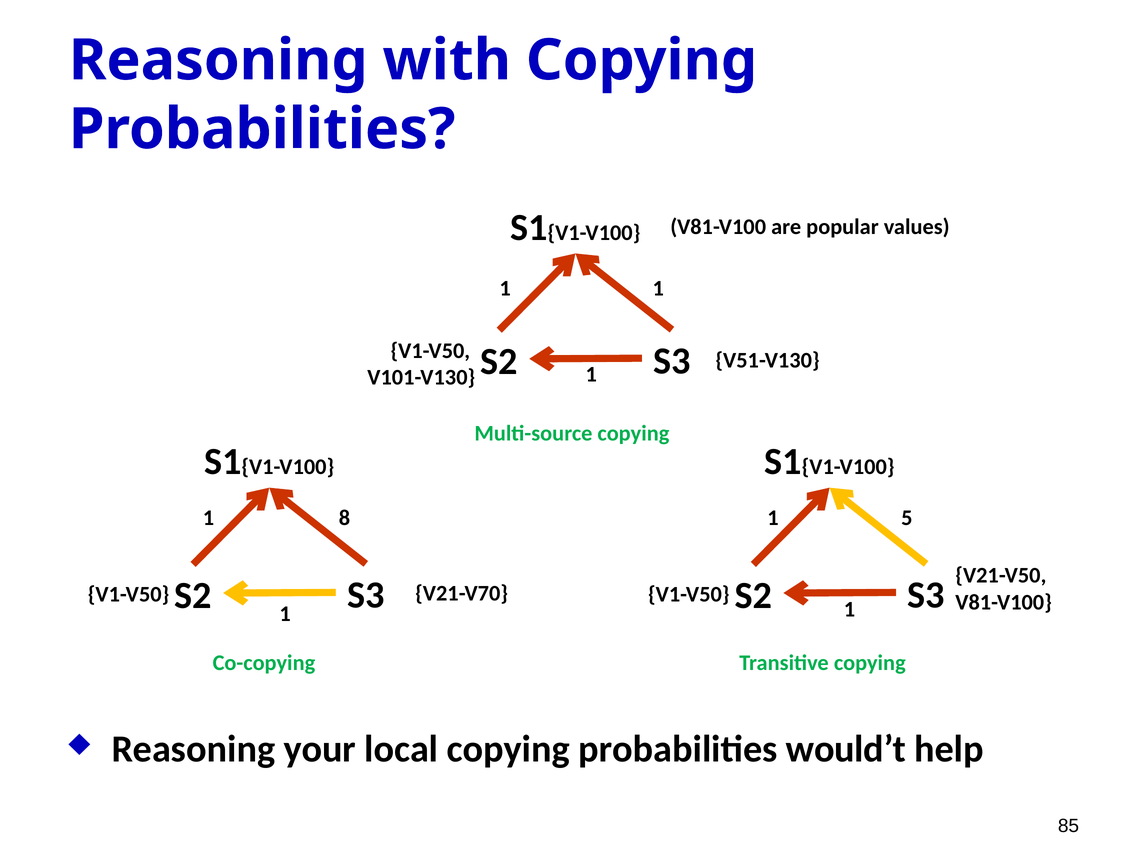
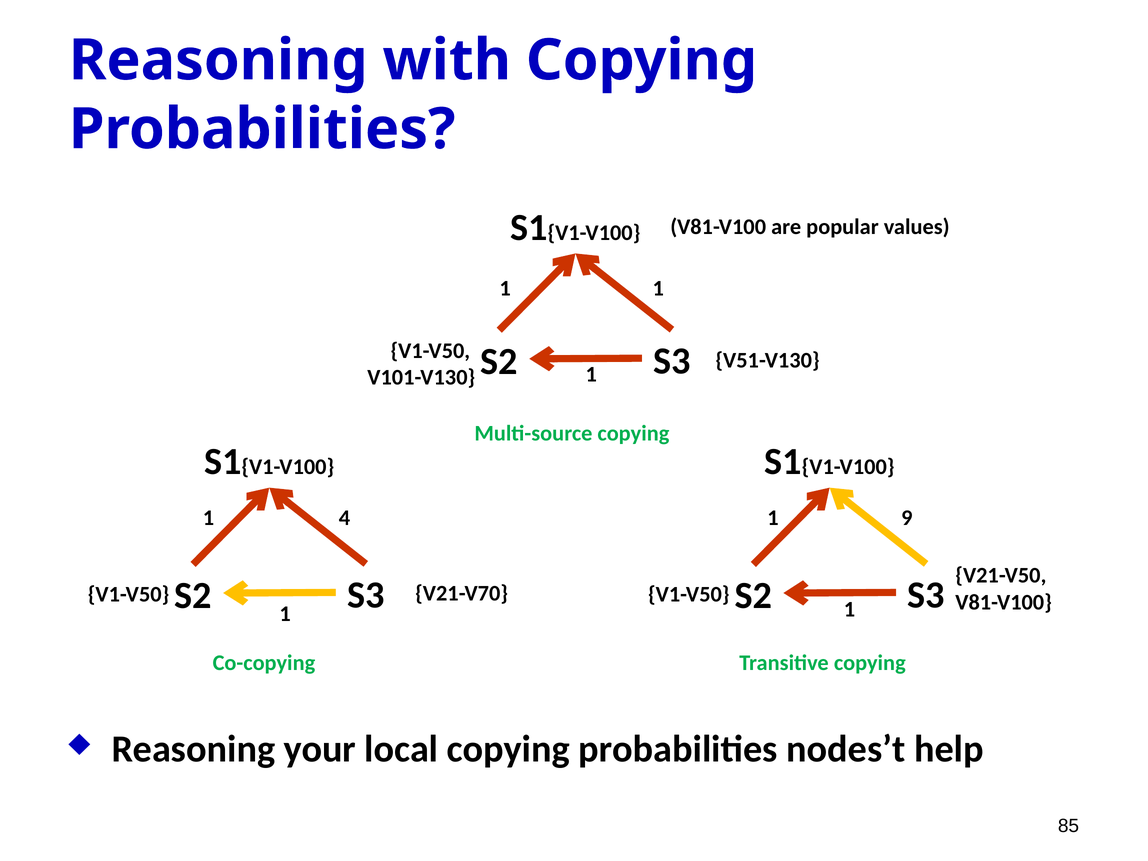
8: 8 -> 4
5: 5 -> 9
would’t: would’t -> nodes’t
